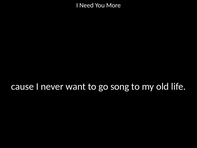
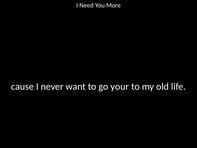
song: song -> your
